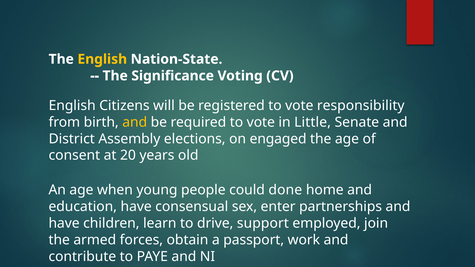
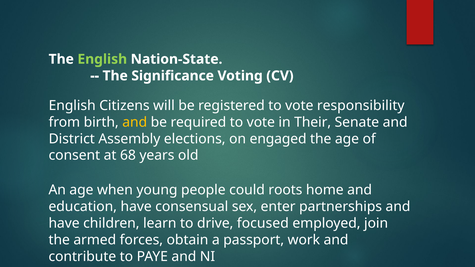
English at (102, 59) colour: yellow -> light green
Little: Little -> Their
20: 20 -> 68
done: done -> roots
support: support -> focused
